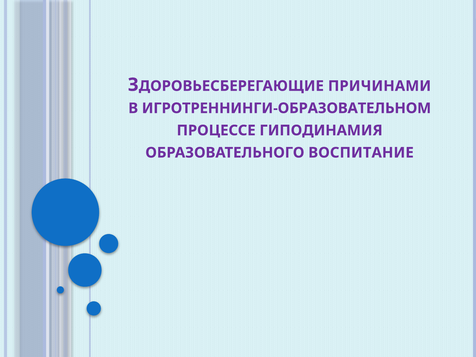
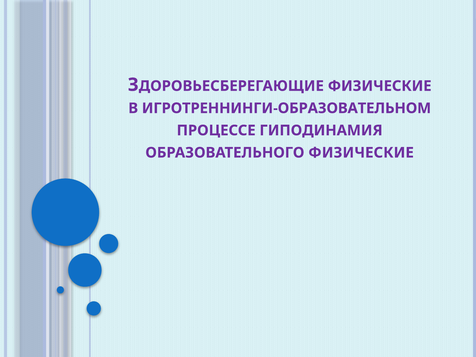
ПРИЧИНАМИ at (380, 86): ПРИЧИНАМИ -> ФИЗИЧЕСКИЕ
ОБРАЗОВАТЕЛЬНОГО ВОСПИТАНИЕ: ВОСПИТАНИЕ -> ФИЗИЧЕСКИЕ
